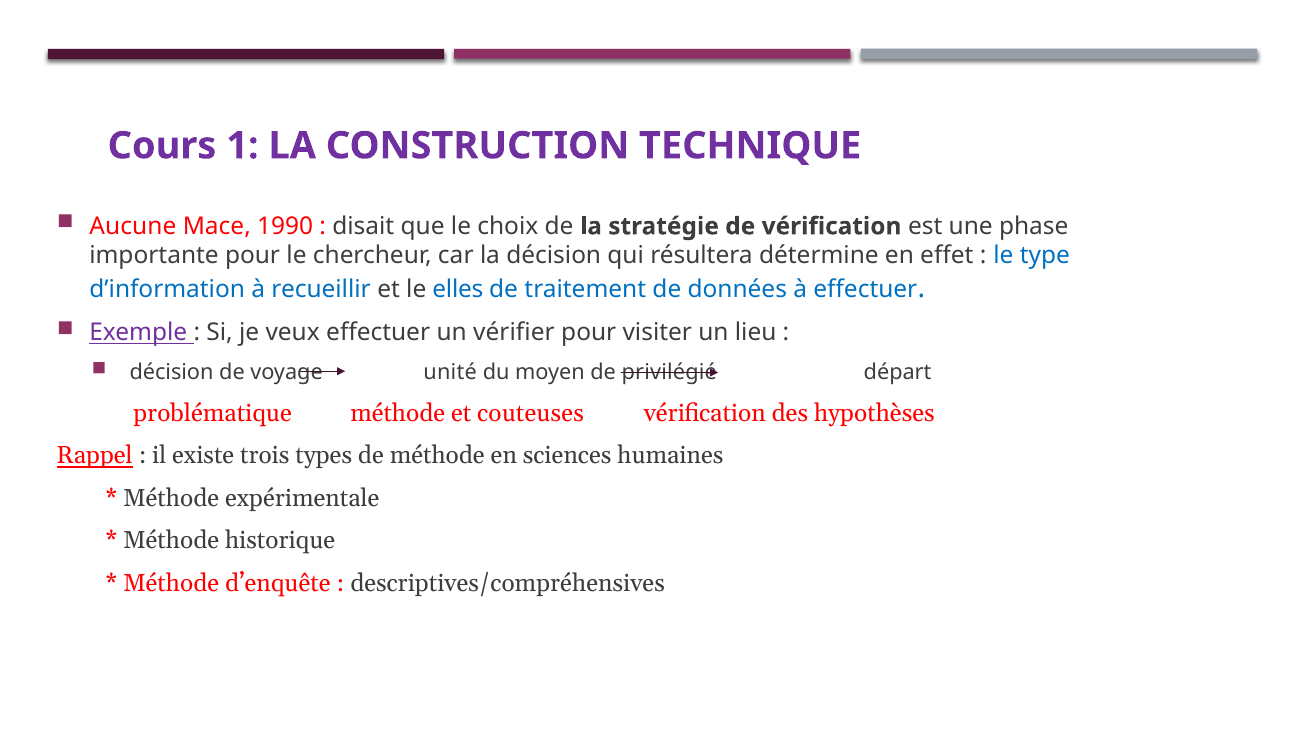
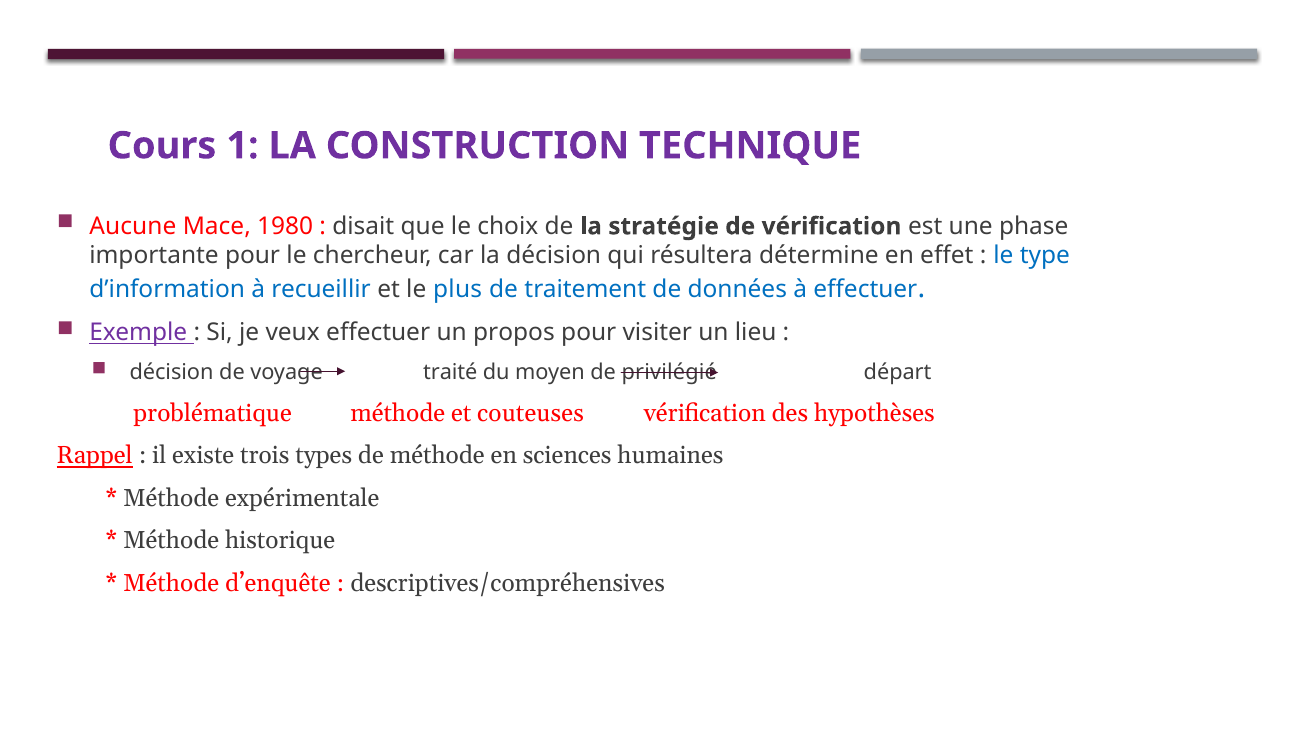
1990: 1990 -> 1980
elles: elles -> plus
vérifier: vérifier -> propos
unité: unité -> traité
